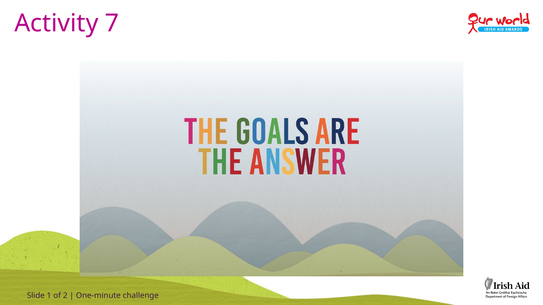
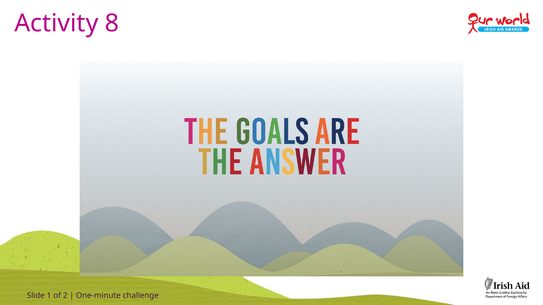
7: 7 -> 8
